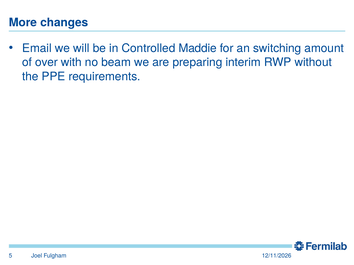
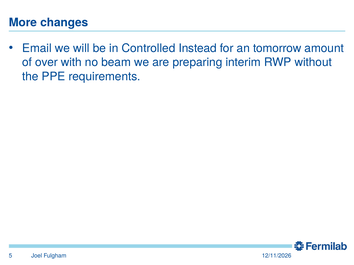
Maddie: Maddie -> Instead
switching: switching -> tomorrow
